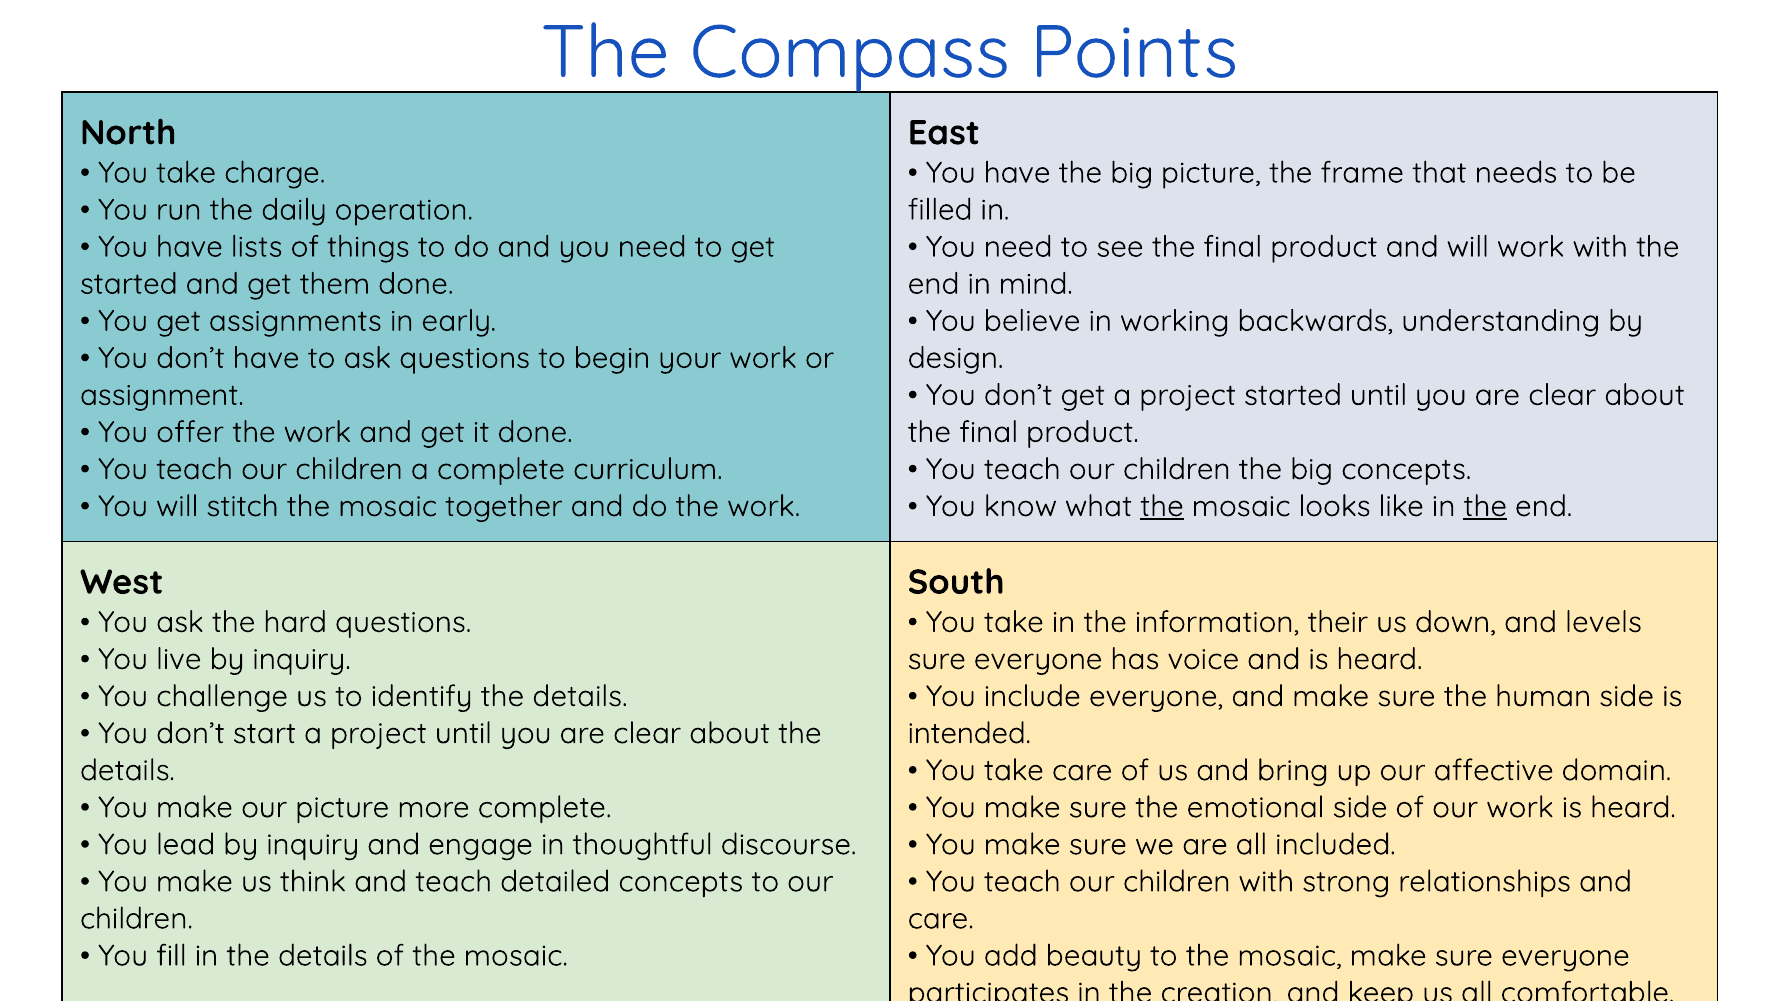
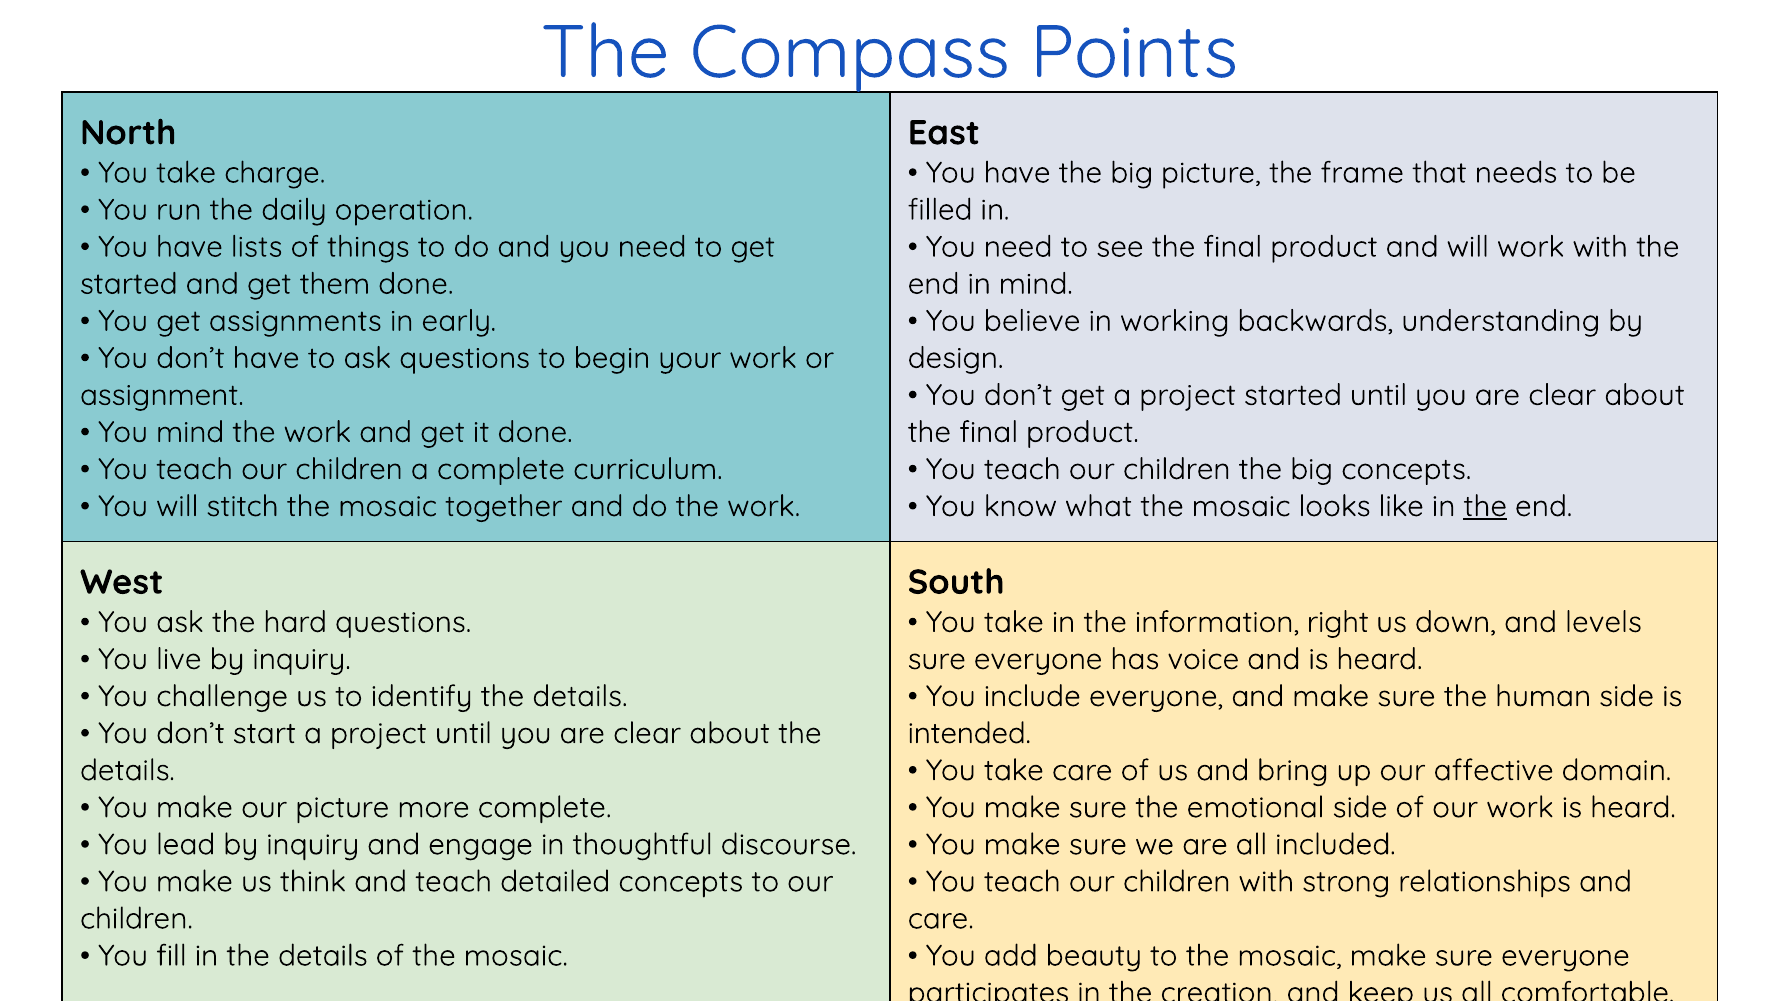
You offer: offer -> mind
the at (1162, 506) underline: present -> none
their: their -> right
